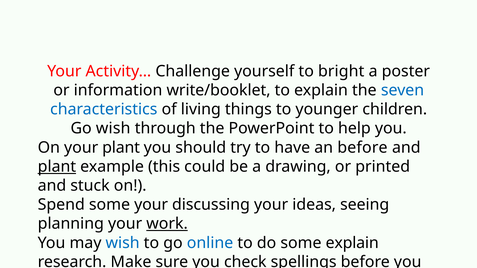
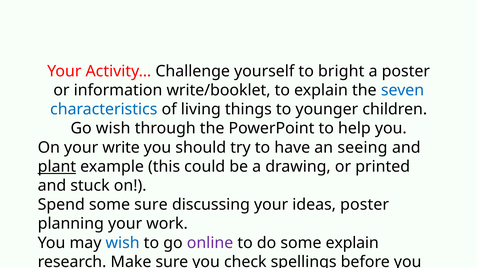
your plant: plant -> write
an before: before -> seeing
some your: your -> sure
ideas seeing: seeing -> poster
work at (167, 224) underline: present -> none
online colour: blue -> purple
